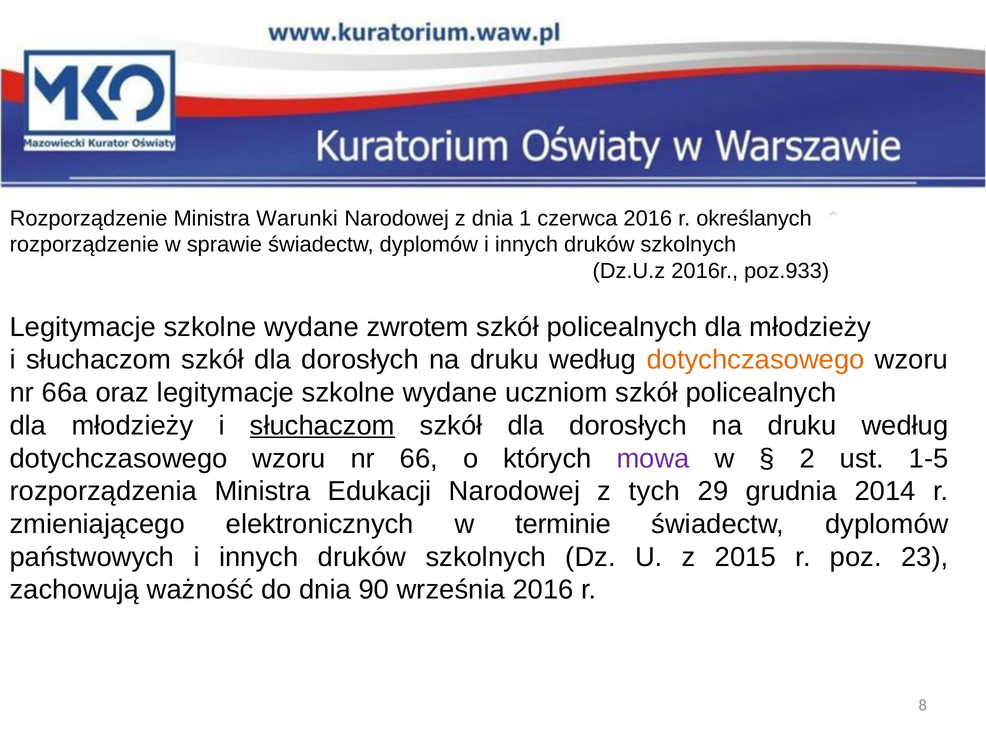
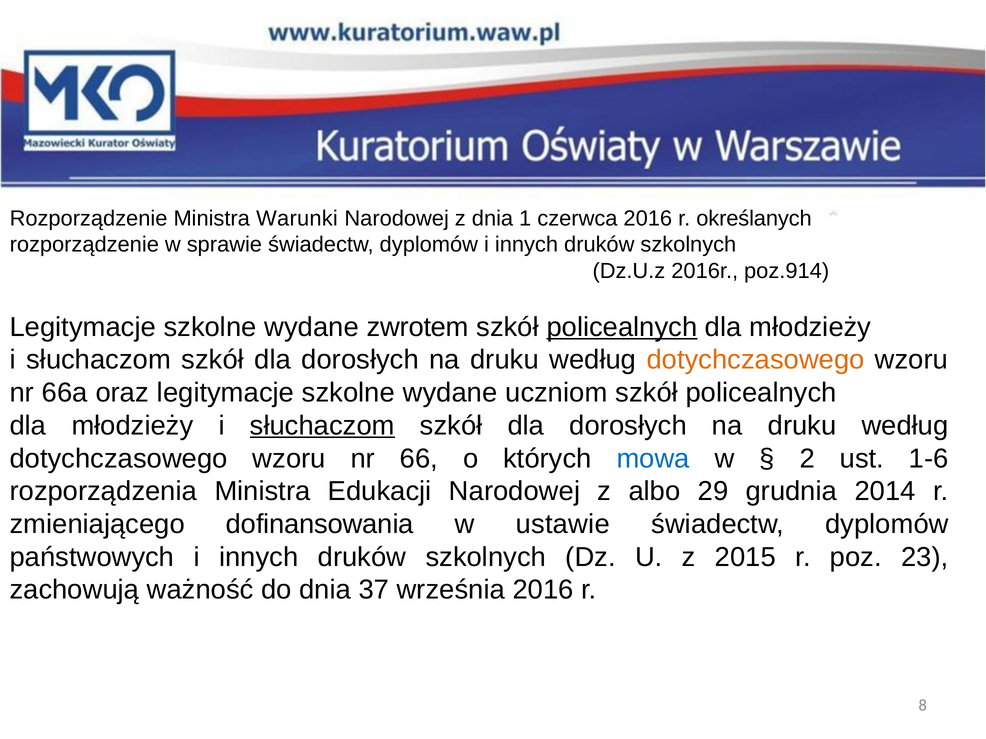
poz.933: poz.933 -> poz.914
policealnych at (622, 327) underline: none -> present
mowa colour: purple -> blue
1-5: 1-5 -> 1-6
tych: tych -> albo
elektronicznych: elektronicznych -> dofinansowania
terminie: terminie -> ustawie
90: 90 -> 37
